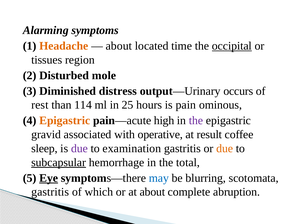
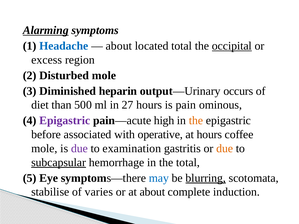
Alarming underline: none -> present
Headache colour: orange -> blue
located time: time -> total
tissues: tissues -> excess
distress: distress -> heparin
rest: rest -> diet
114: 114 -> 500
25: 25 -> 27
Epigastric at (65, 121) colour: orange -> purple
the at (196, 121) colour: purple -> orange
gravid: gravid -> before
at result: result -> hours
sleep at (44, 149): sleep -> mole
Eye underline: present -> none
blurring underline: none -> present
gastritis at (50, 192): gastritis -> stabilise
which: which -> varies
abruption: abruption -> induction
